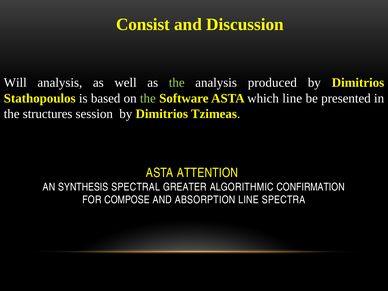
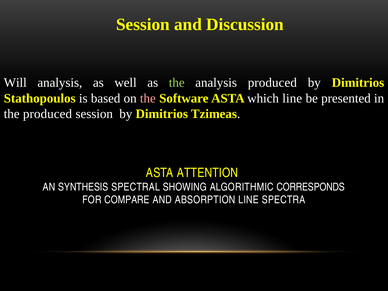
Consist at (143, 25): Consist -> Session
the at (148, 98) colour: light green -> pink
the structures: structures -> produced
GREATER: GREATER -> SHOWING
CONFIRMATION: CONFIRMATION -> CORRESPONDS
COMPOSE: COMPOSE -> COMPARE
